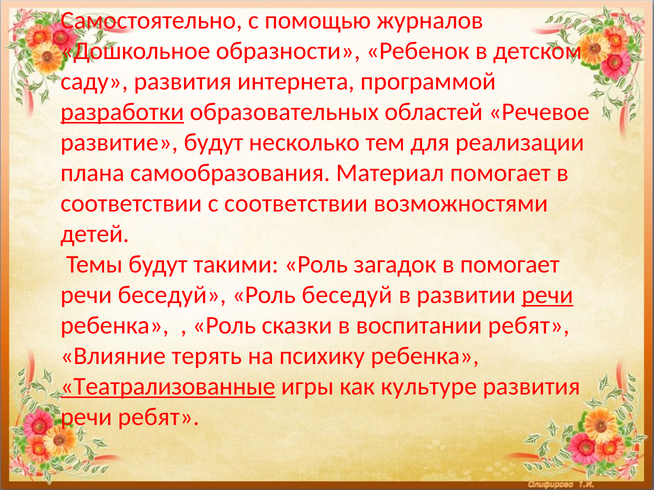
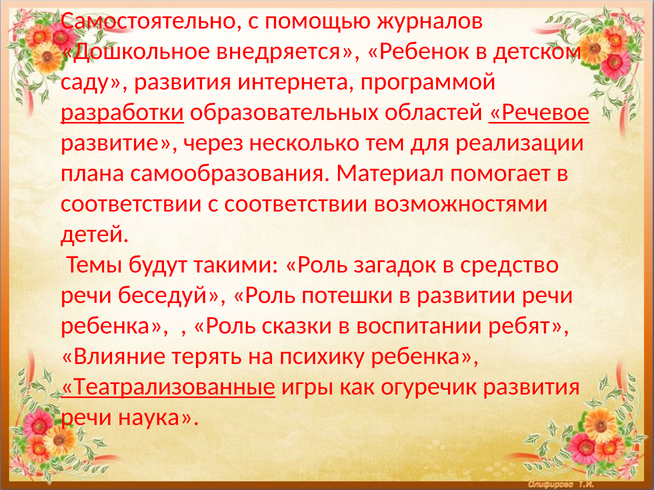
образности: образности -> внедряется
Речевое underline: none -> present
развитие будут: будут -> через
в помогает: помогает -> средство
Роль беседуй: беседуй -> потешки
речи at (547, 295) underline: present -> none
культуре: культуре -> огуречик
речи ребят: ребят -> наука
